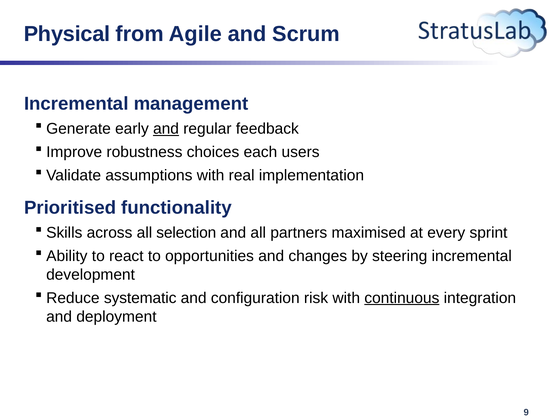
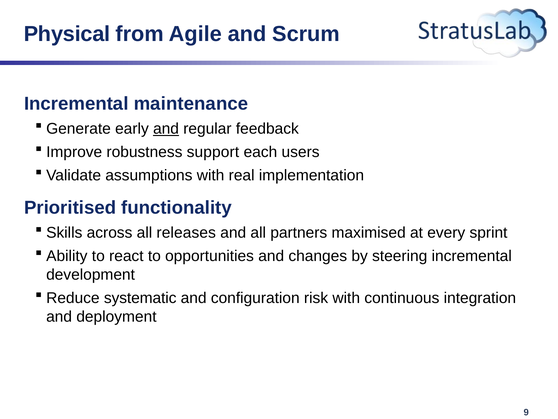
management: management -> maintenance
choices: choices -> support
selection: selection -> releases
continuous underline: present -> none
